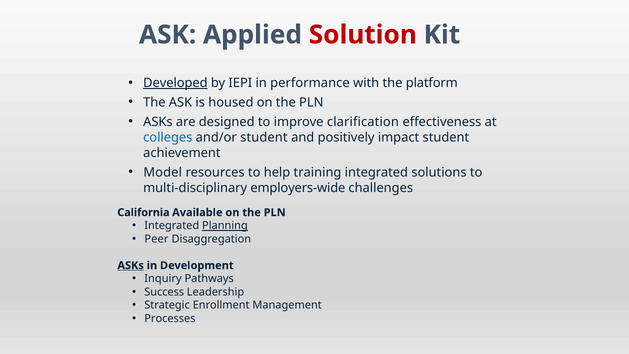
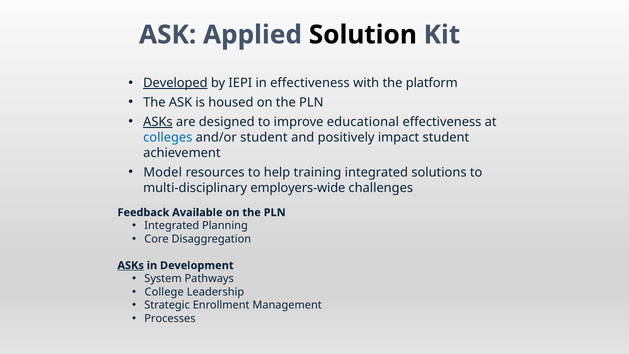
Solution colour: red -> black
in performance: performance -> effectiveness
ASKs at (158, 122) underline: none -> present
clarification: clarification -> educational
California: California -> Feedback
Planning underline: present -> none
Peer: Peer -> Core
Inquiry: Inquiry -> System
Success: Success -> College
